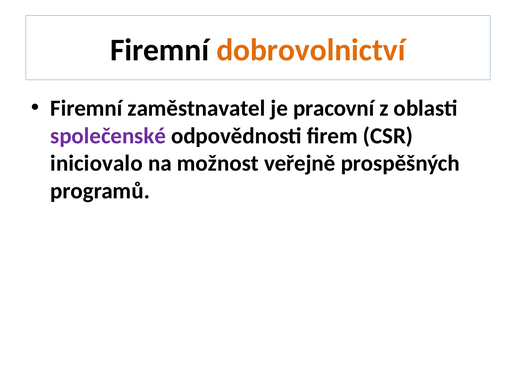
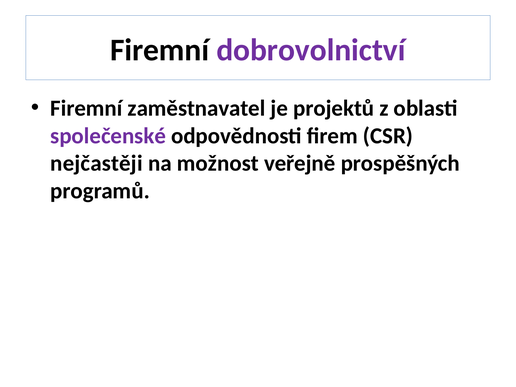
dobrovolnictví colour: orange -> purple
pracovní: pracovní -> projektů
iniciovalo: iniciovalo -> nejčastěji
